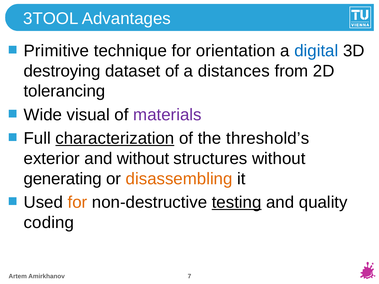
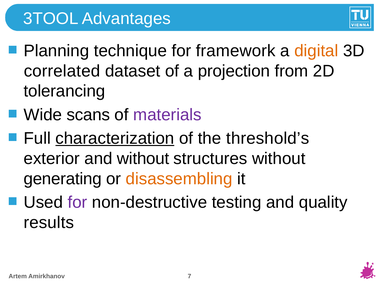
Primitive: Primitive -> Planning
orientation: orientation -> framework
digital colour: blue -> orange
destroying: destroying -> correlated
distances: distances -> projection
visual: visual -> scans
for at (77, 202) colour: orange -> purple
testing underline: present -> none
coding: coding -> results
